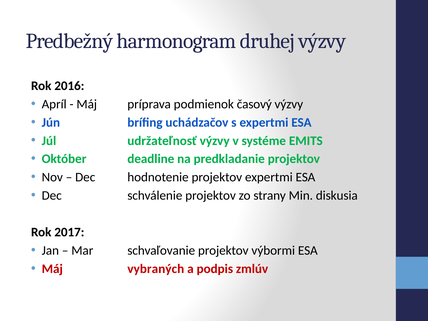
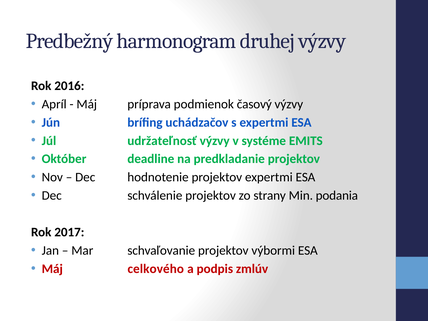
diskusia: diskusia -> podania
vybraných: vybraných -> celkového
